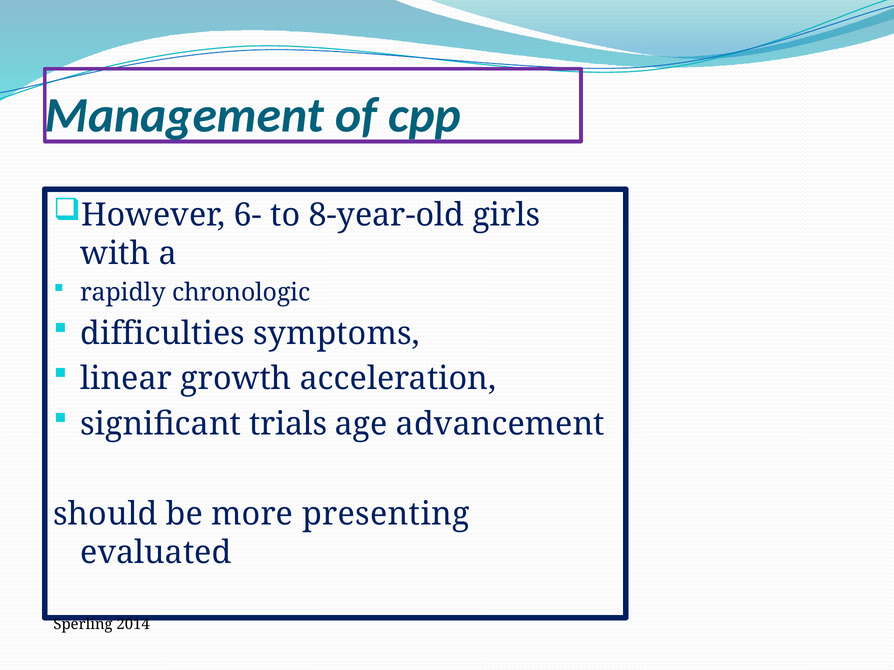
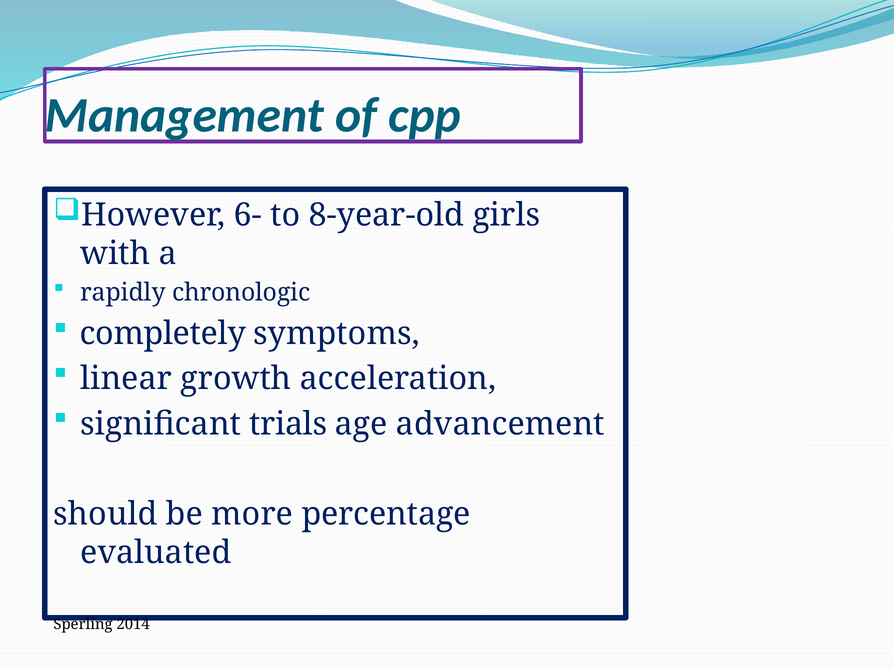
difficulties: difficulties -> completely
presenting: presenting -> percentage
